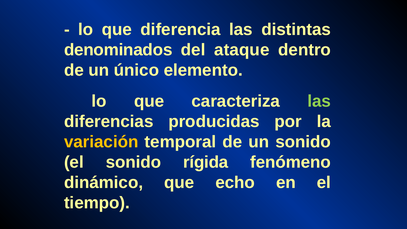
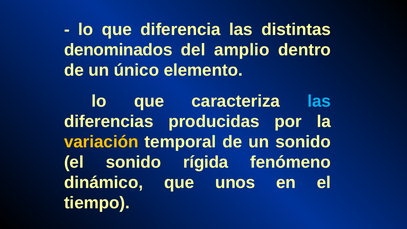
ataque: ataque -> amplio
las at (319, 101) colour: light green -> light blue
echo: echo -> unos
